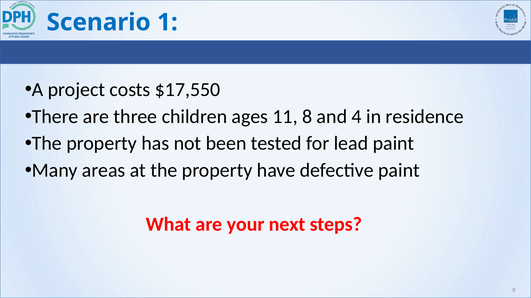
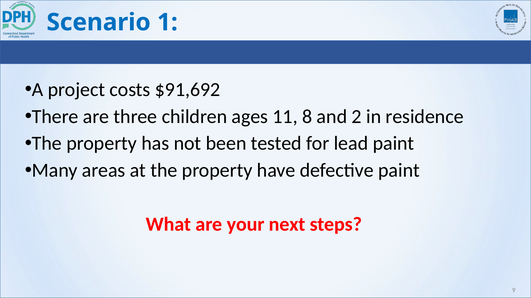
$17,550: $17,550 -> $91,692
4: 4 -> 2
